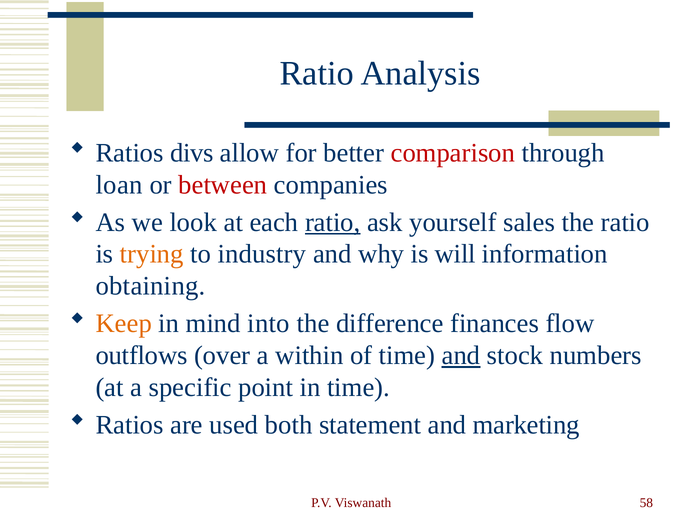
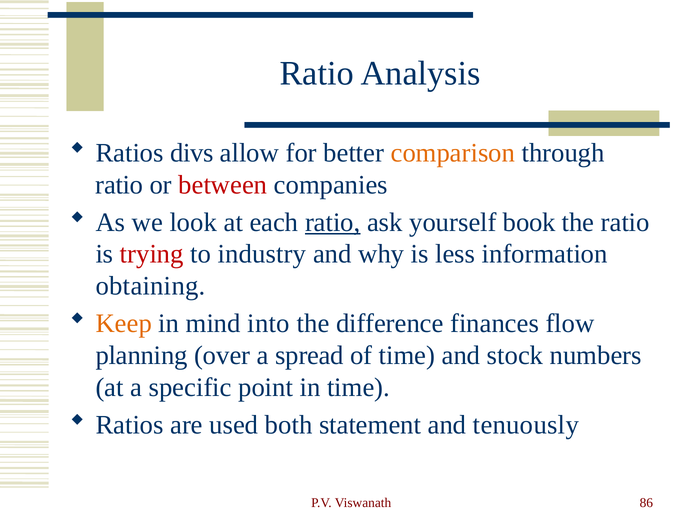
comparison colour: red -> orange
loan at (119, 185): loan -> ratio
sales: sales -> book
trying colour: orange -> red
will: will -> less
outflows: outflows -> planning
within: within -> spread
and at (461, 356) underline: present -> none
marketing: marketing -> tenuously
58: 58 -> 86
